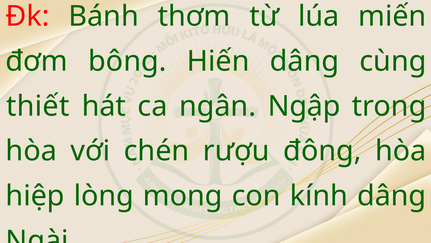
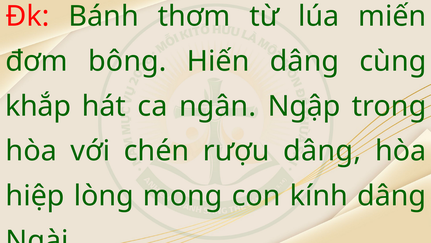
thiết: thiết -> khắp
rượu đông: đông -> dâng
